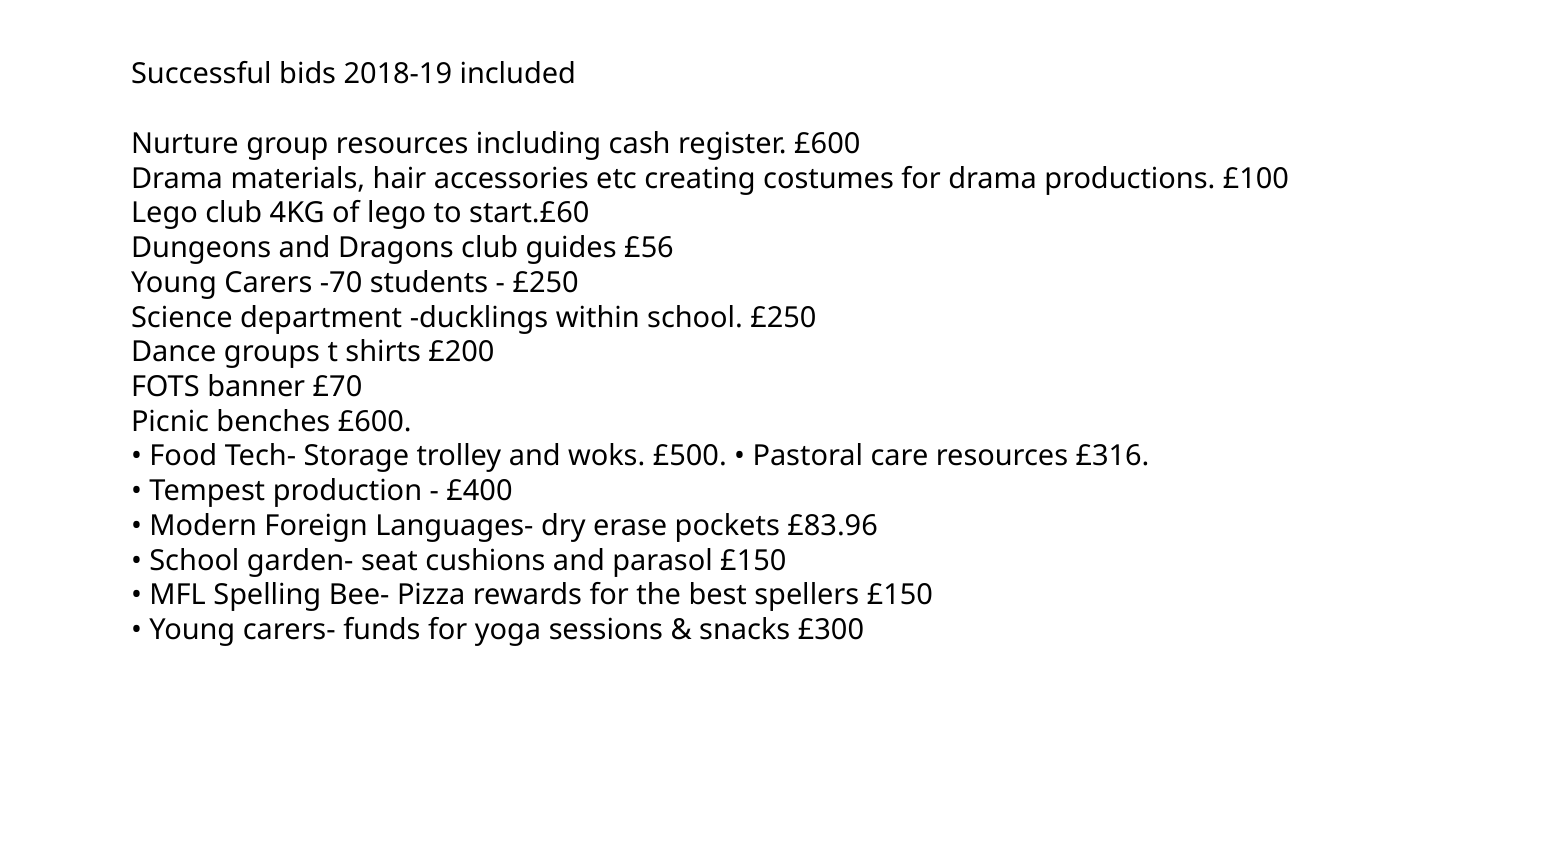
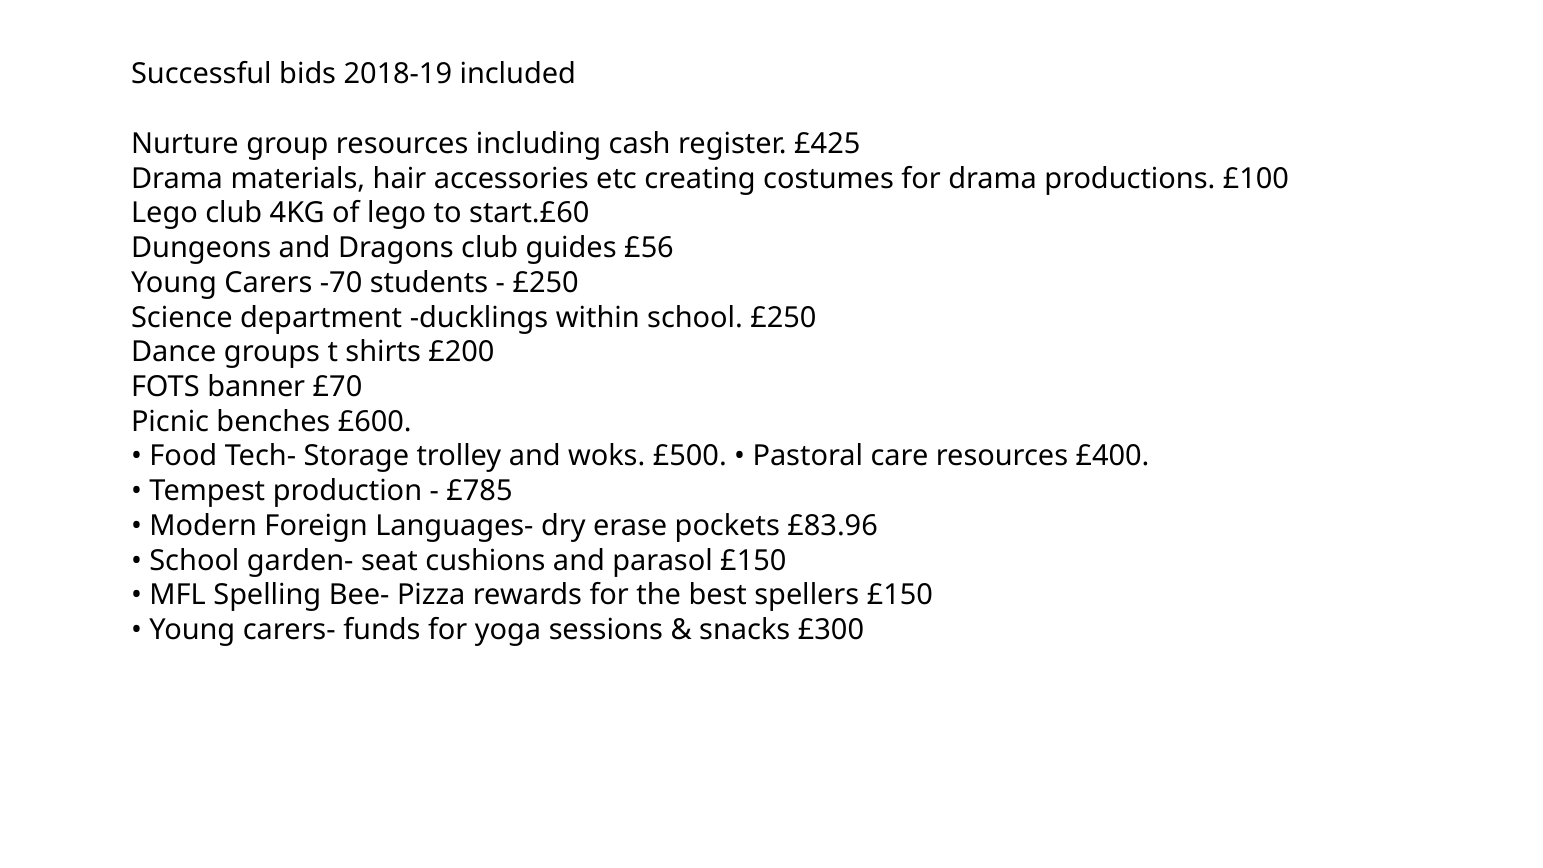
register £600: £600 -> £425
£316: £316 -> £400
£400: £400 -> £785
